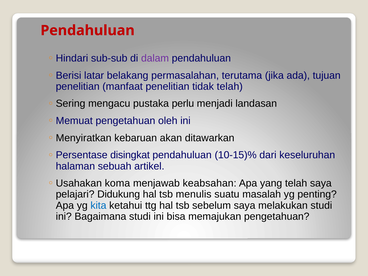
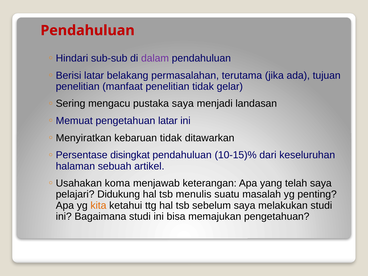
tidak telah: telah -> gelar
pustaka perlu: perlu -> saya
pengetahuan oleh: oleh -> latar
kebaruan akan: akan -> tidak
keabsahan: keabsahan -> keterangan
kita colour: blue -> orange
